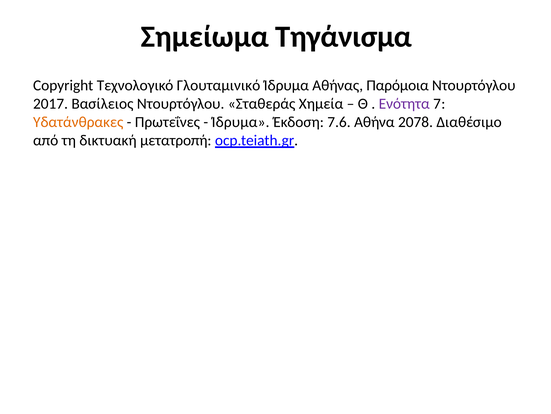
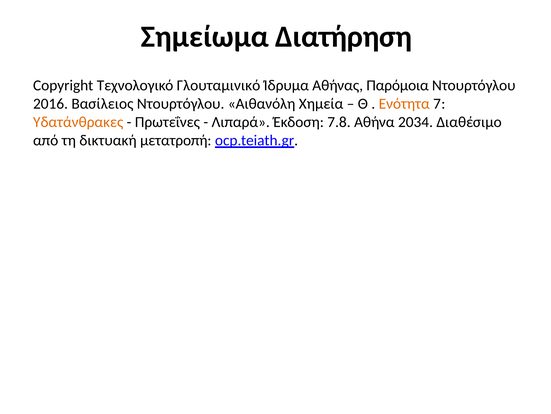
Τηγάνισμα: Τηγάνισμα -> Διατήρηση
2017: 2017 -> 2016
Σταθεράς: Σταθεράς -> Αιθανόλη
Ενότητα colour: purple -> orange
Ίδρυμα at (241, 122): Ίδρυμα -> Λιπαρά
7.6: 7.6 -> 7.8
2078: 2078 -> 2034
